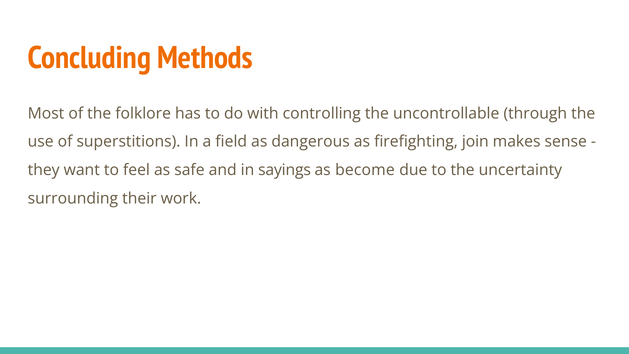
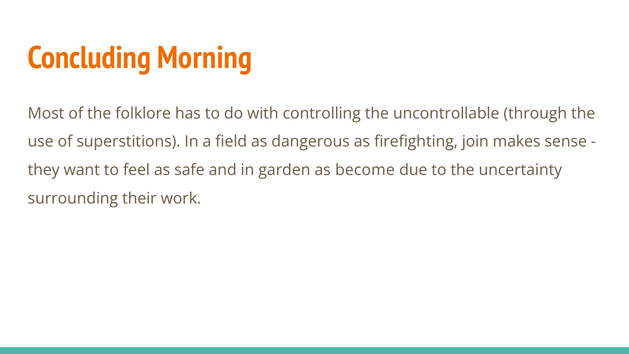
Methods: Methods -> Morning
sayings: sayings -> garden
